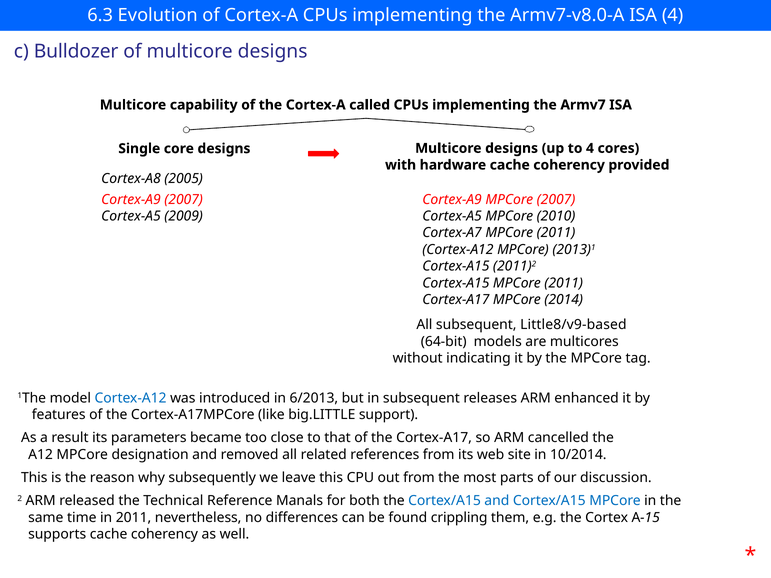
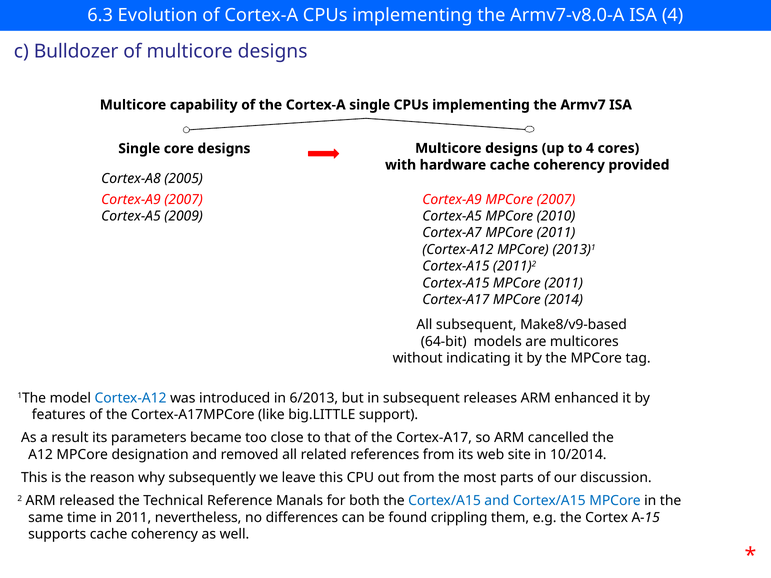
Cortex-A called: called -> single
Little8/v9-based: Little8/v9-based -> Make8/v9-based
